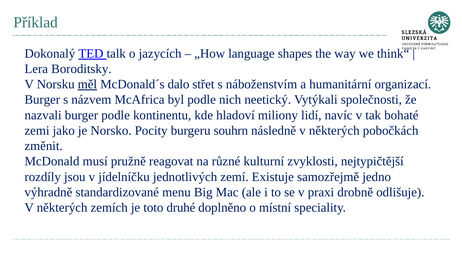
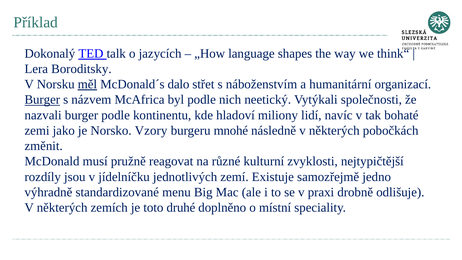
Burger at (42, 100) underline: none -> present
Pocity: Pocity -> Vzory
souhrn: souhrn -> mnohé
